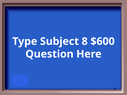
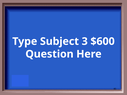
8: 8 -> 3
